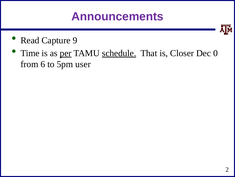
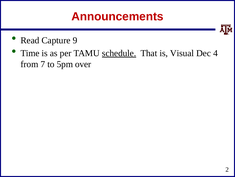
Announcements colour: purple -> red
per underline: present -> none
Closer: Closer -> Visual
0: 0 -> 4
6: 6 -> 7
user: user -> over
